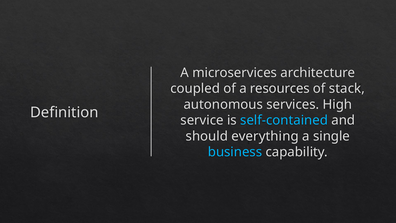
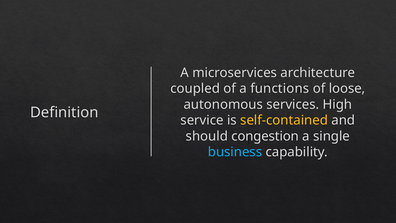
resources: resources -> functions
stack: stack -> loose
self-contained colour: light blue -> yellow
everything: everything -> congestion
